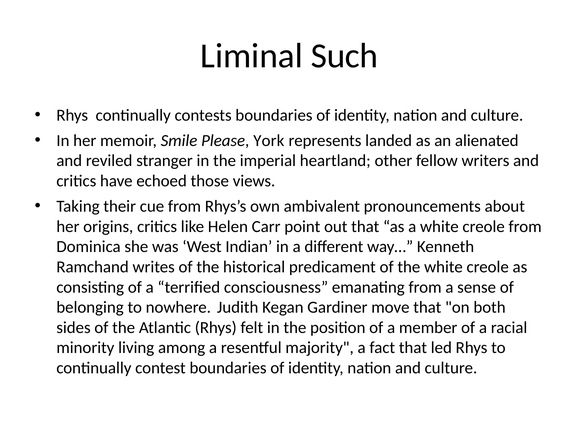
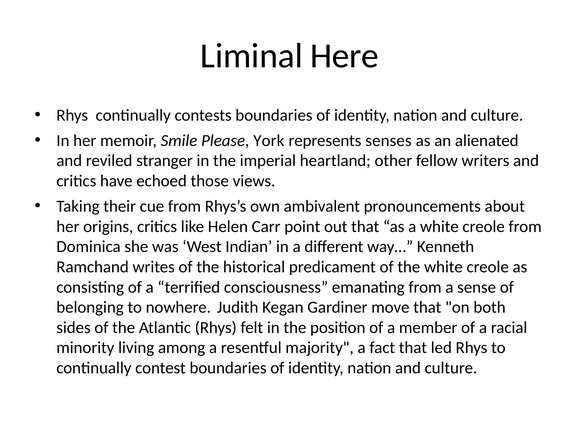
Such: Such -> Here
landed: landed -> senses
